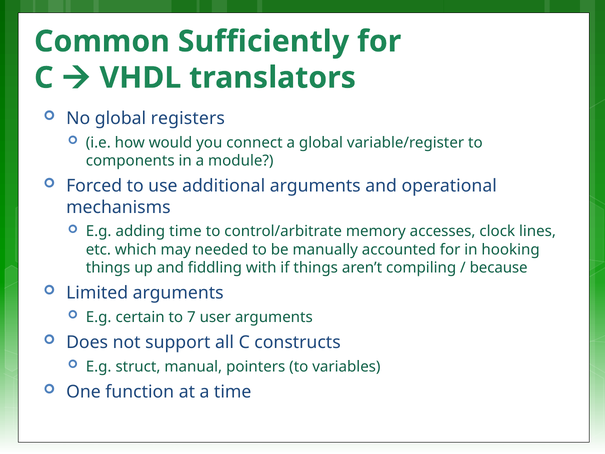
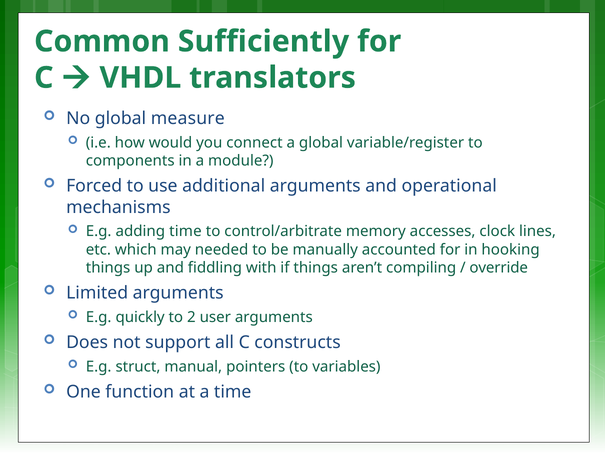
registers: registers -> measure
because: because -> override
certain: certain -> quickly
7: 7 -> 2
